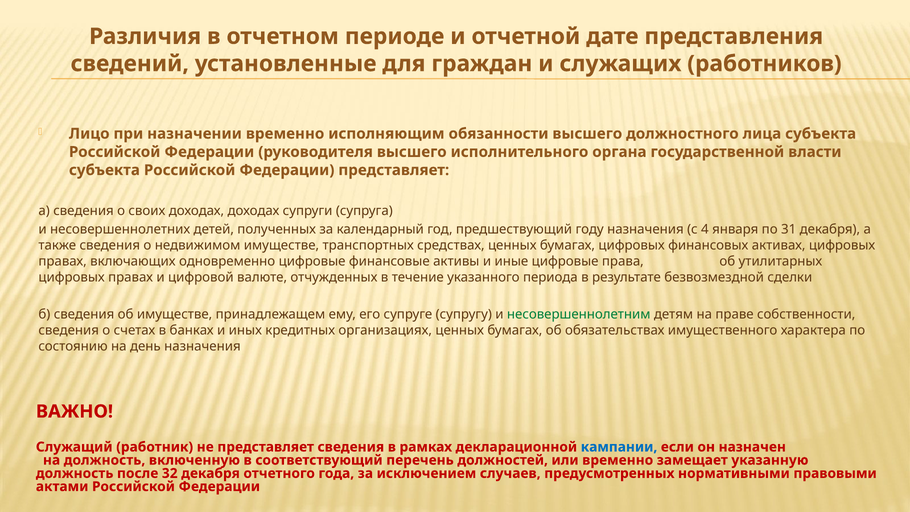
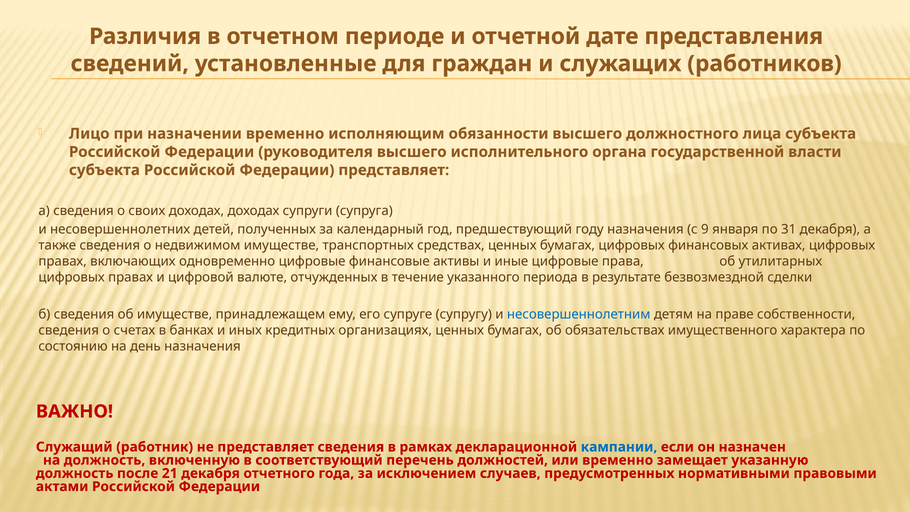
4: 4 -> 9
несовершеннолетним colour: green -> blue
32: 32 -> 21
